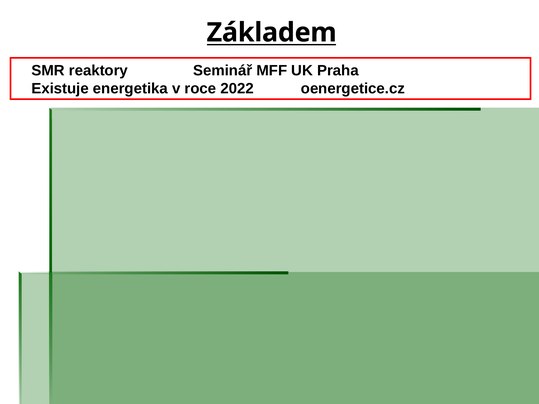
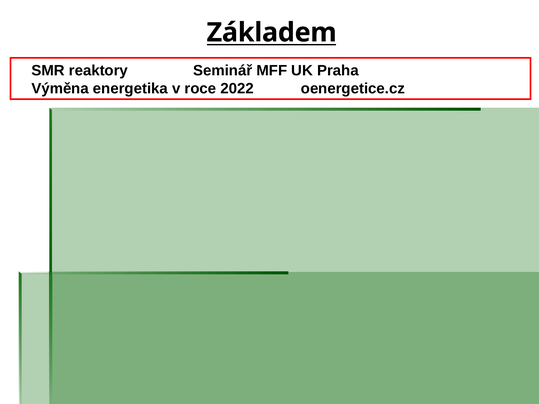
Existuje: Existuje -> Výměna
